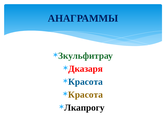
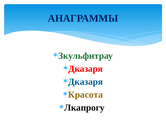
Красота at (86, 81): Красота -> Дказаря
